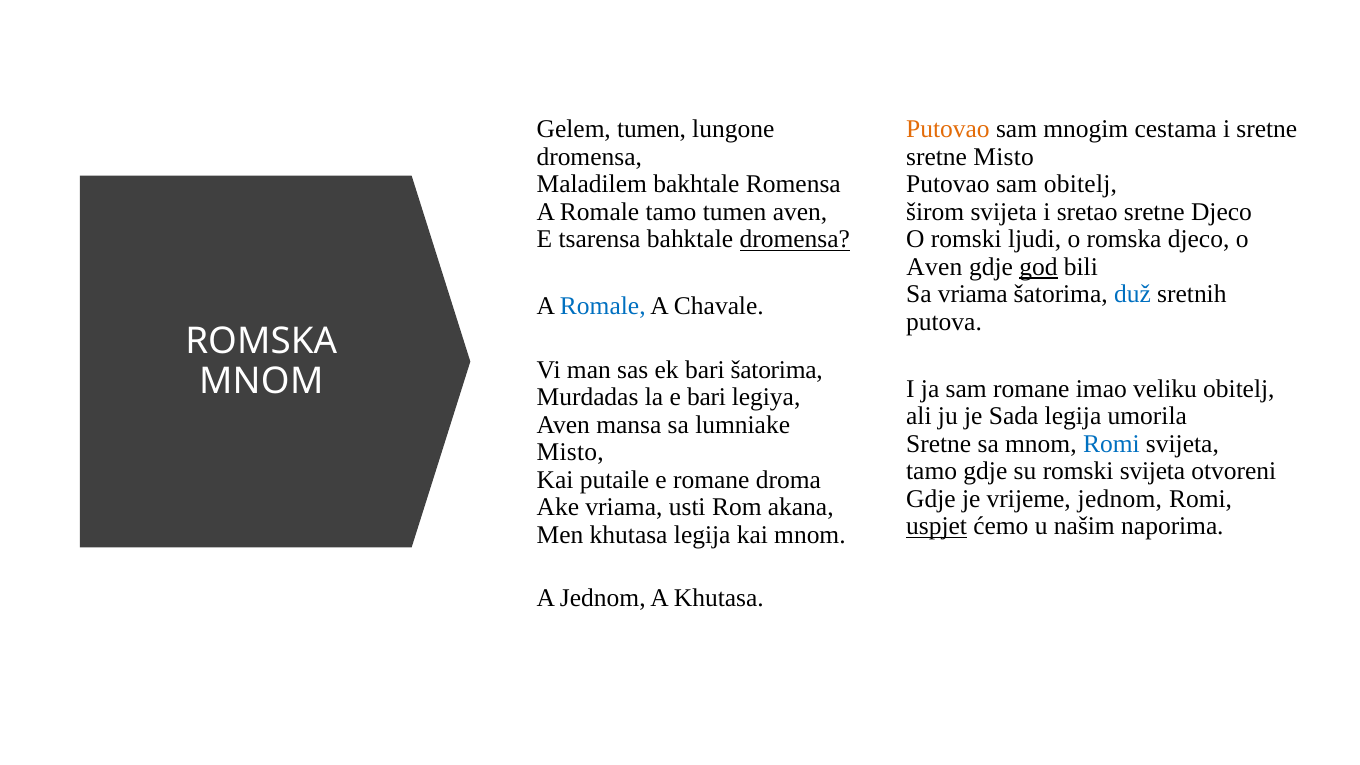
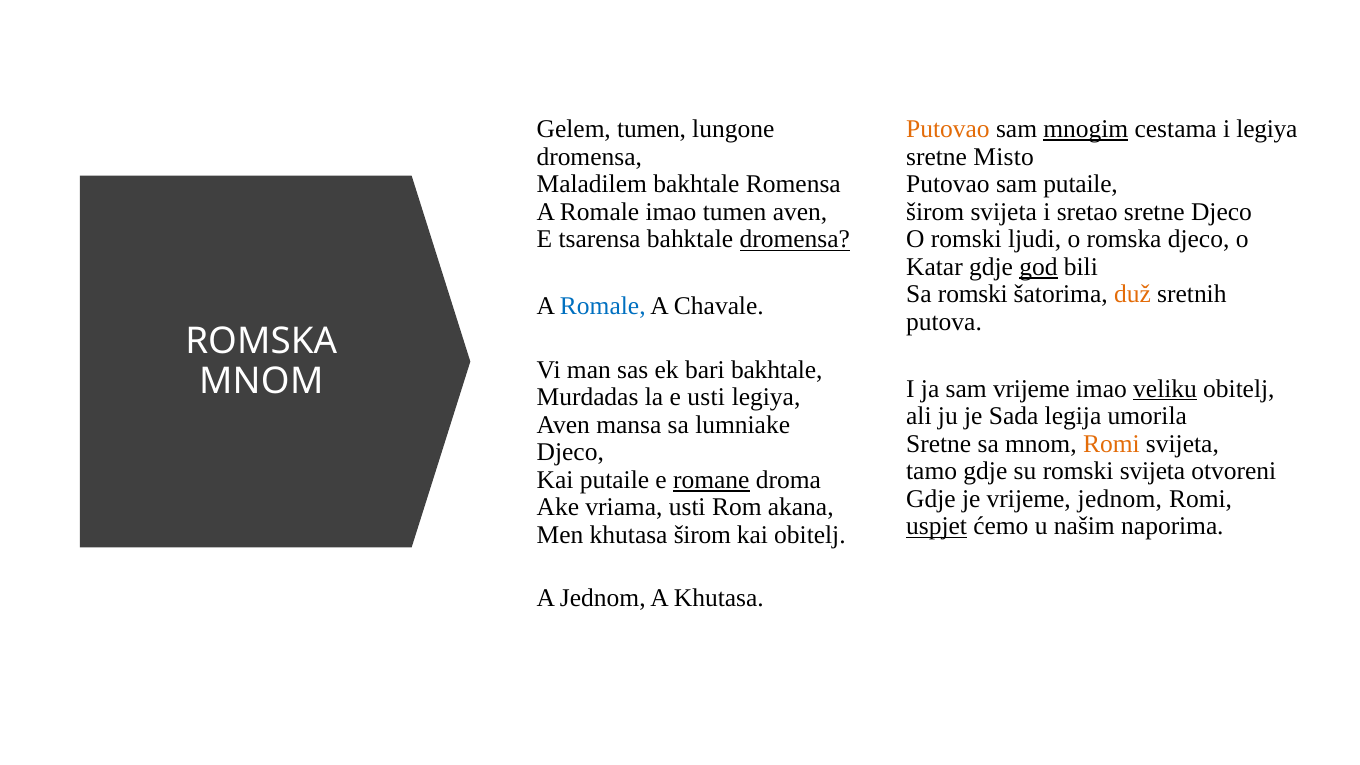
mnogim underline: none -> present
i sretne: sretne -> legiya
sam obitelj: obitelj -> putaile
Romale tamo: tamo -> imao
Aven at (934, 267): Aven -> Katar
Sa vriama: vriama -> romski
duž colour: blue -> orange
bari šatorima: šatorima -> bakhtale
sam romane: romane -> vrijeme
veliku underline: none -> present
e bari: bari -> usti
Romi at (1111, 444) colour: blue -> orange
Misto at (570, 452): Misto -> Djeco
romane at (711, 480) underline: none -> present
khutasa legija: legija -> širom
kai mnom: mnom -> obitelj
